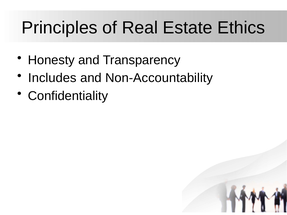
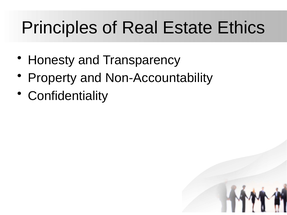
Includes: Includes -> Property
